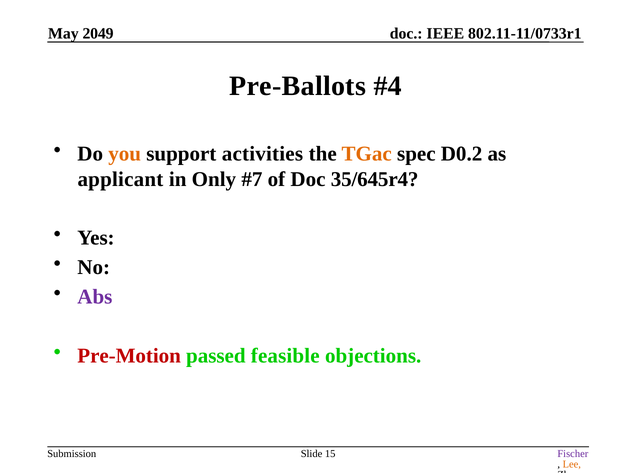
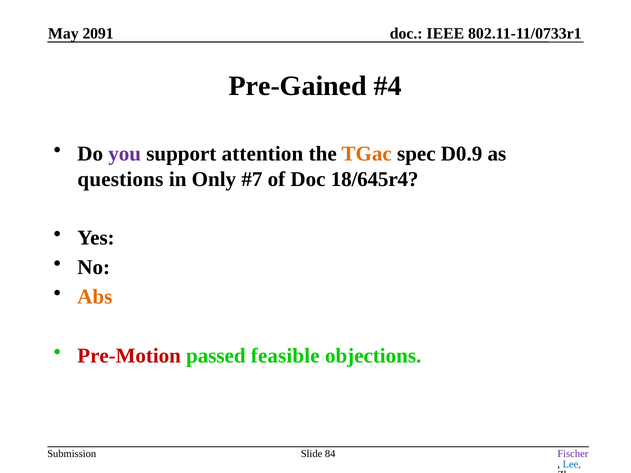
2049: 2049 -> 2091
Pre-Ballots: Pre-Ballots -> Pre-Gained
you colour: orange -> purple
activities: activities -> attention
D0.2: D0.2 -> D0.9
applicant: applicant -> questions
35/645r4: 35/645r4 -> 18/645r4
Abs colour: purple -> orange
15: 15 -> 84
Lee colour: orange -> blue
